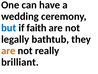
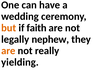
but colour: blue -> orange
bathtub: bathtub -> nephew
brilliant: brilliant -> yielding
